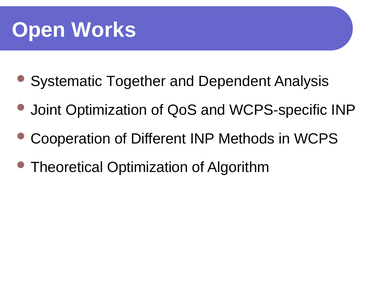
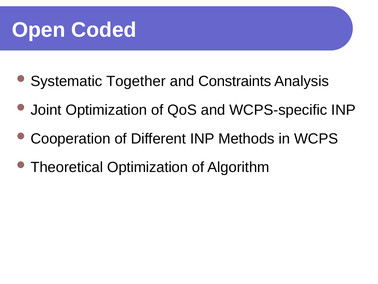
Works: Works -> Coded
Dependent: Dependent -> Constraints
